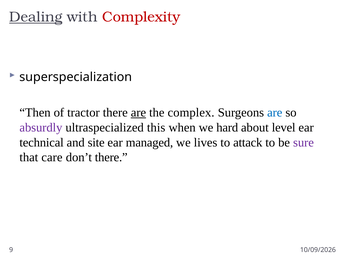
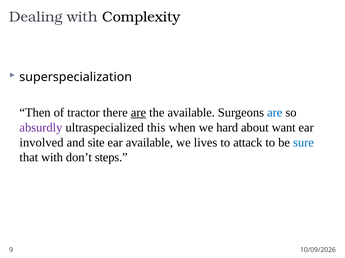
Dealing underline: present -> none
Complexity colour: red -> black
the complex: complex -> available
level: level -> want
technical: technical -> involved
ear managed: managed -> available
sure colour: purple -> blue
that care: care -> with
don’t there: there -> steps
